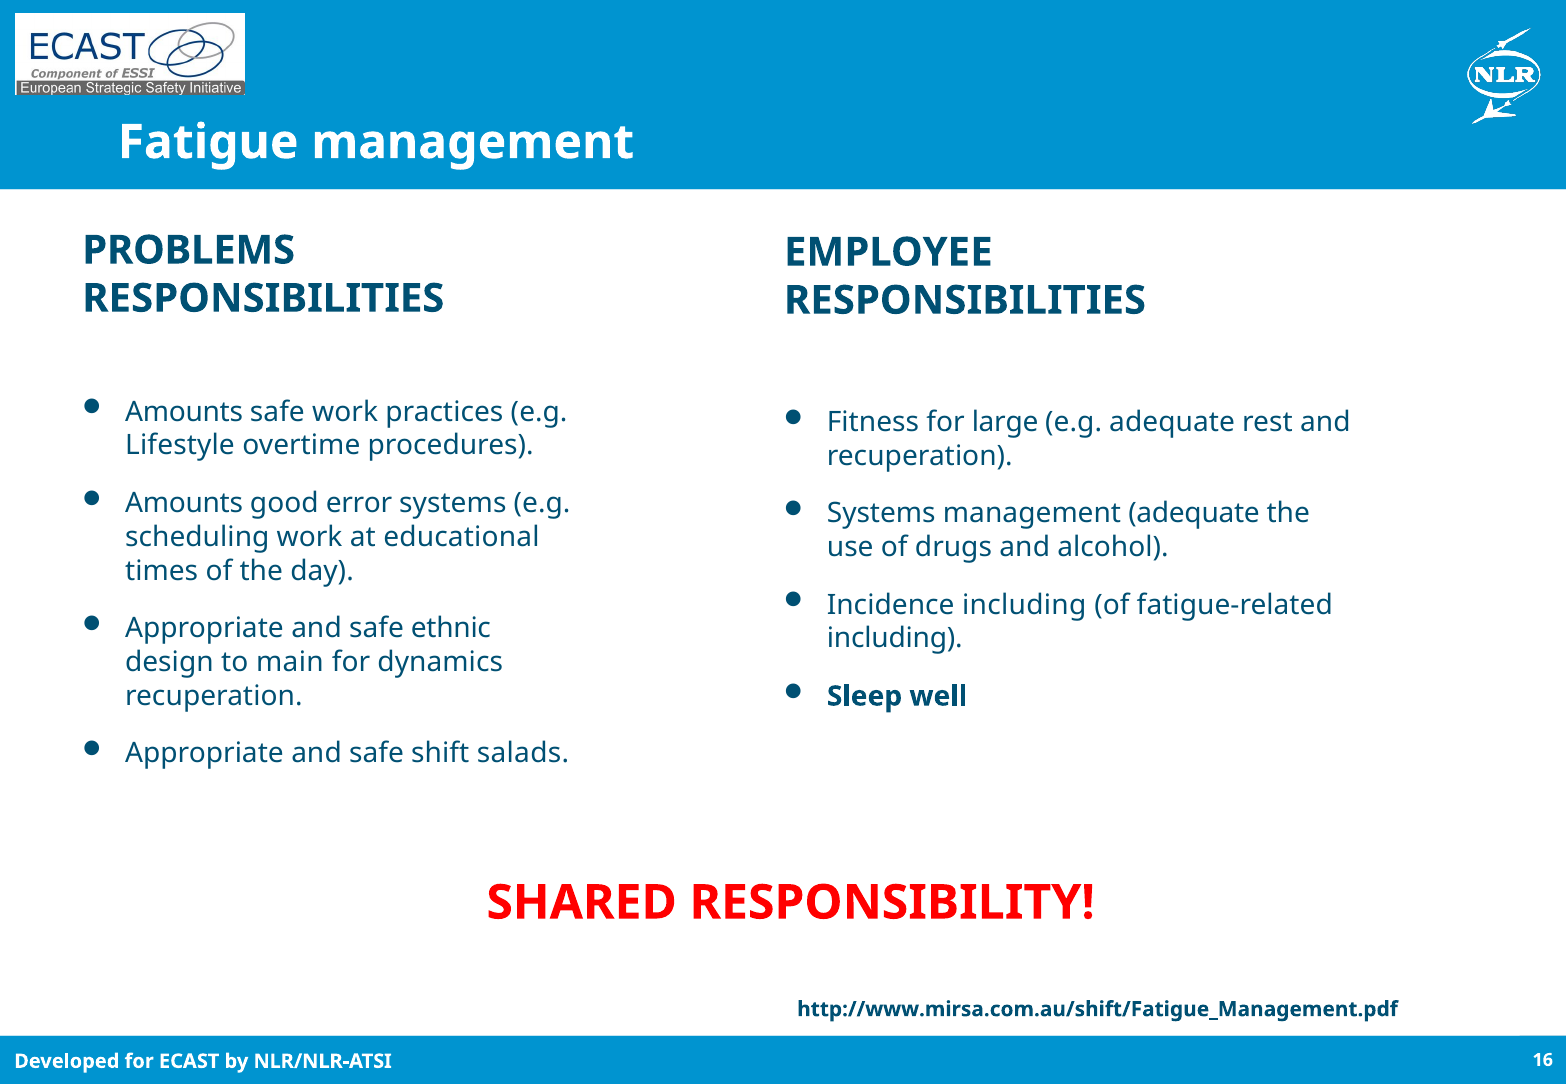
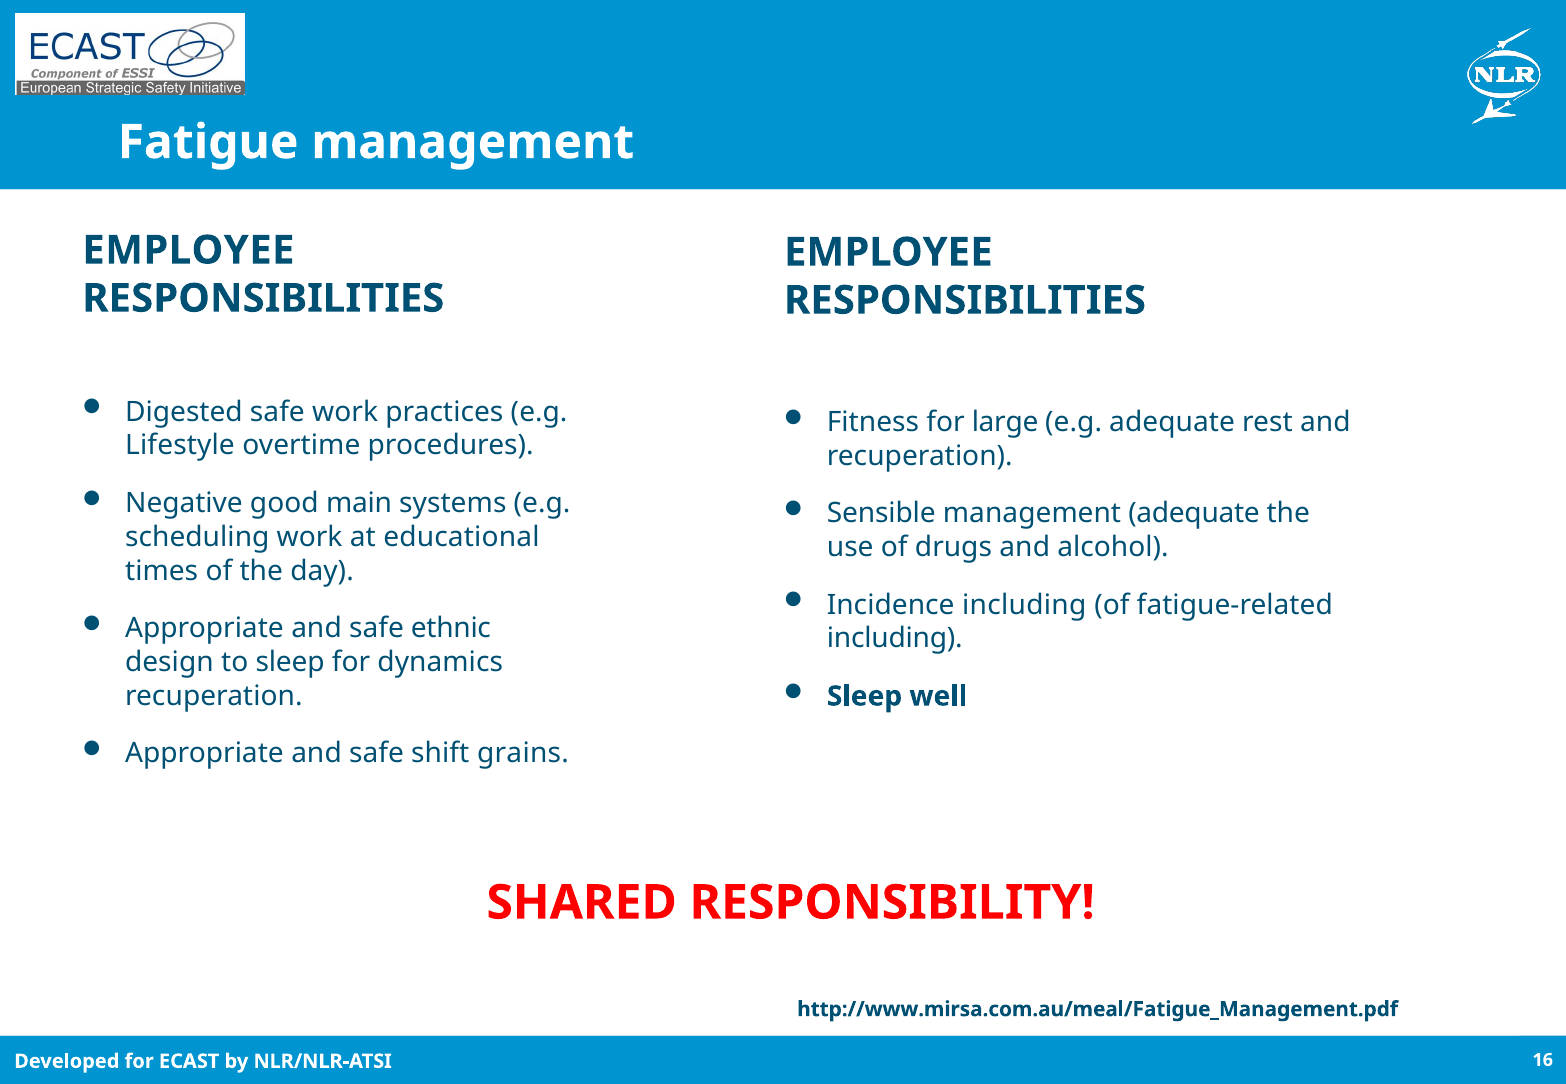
PROBLEMS at (189, 250): PROBLEMS -> EMPLOYEE
Amounts at (184, 412): Amounts -> Digested
Amounts at (184, 503): Amounts -> Negative
error: error -> main
Systems at (881, 514): Systems -> Sensible
to main: main -> sleep
salads: salads -> grains
http://www.mirsa.com.au/shift/Fatigue_Management.pdf: http://www.mirsa.com.au/shift/Fatigue_Management.pdf -> http://www.mirsa.com.au/meal/Fatigue_Management.pdf
